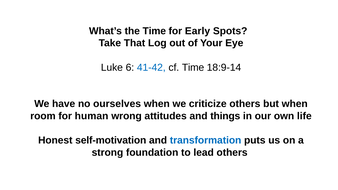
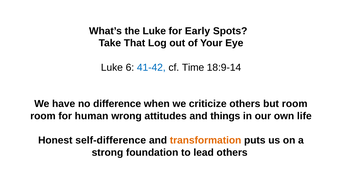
the Time: Time -> Luke
ourselves: ourselves -> difference
but when: when -> room
self-motivation: self-motivation -> self-difference
transformation colour: blue -> orange
